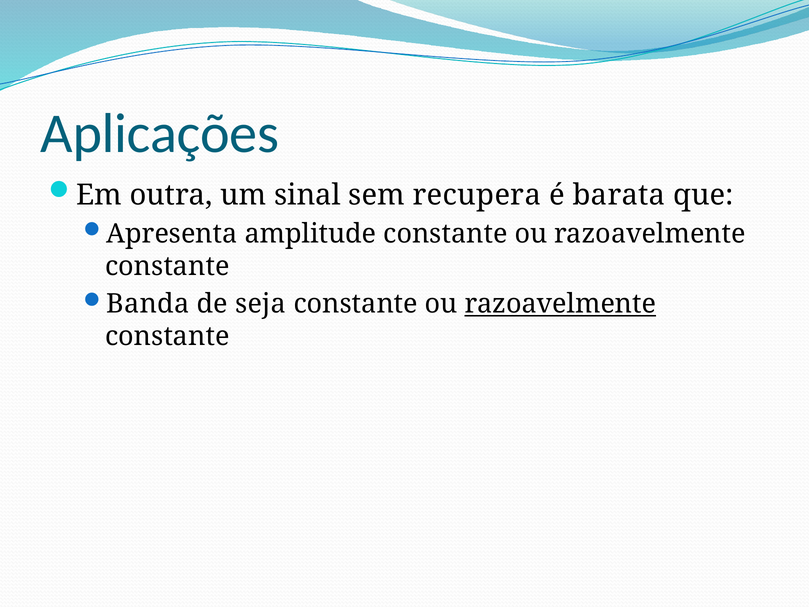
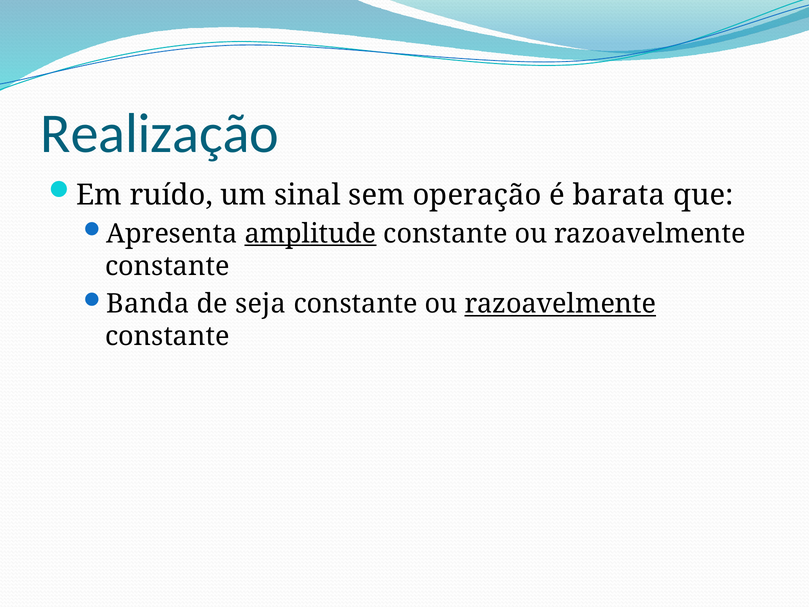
Aplicações: Aplicações -> Realização
outra: outra -> ruído
recupera: recupera -> operação
amplitude underline: none -> present
